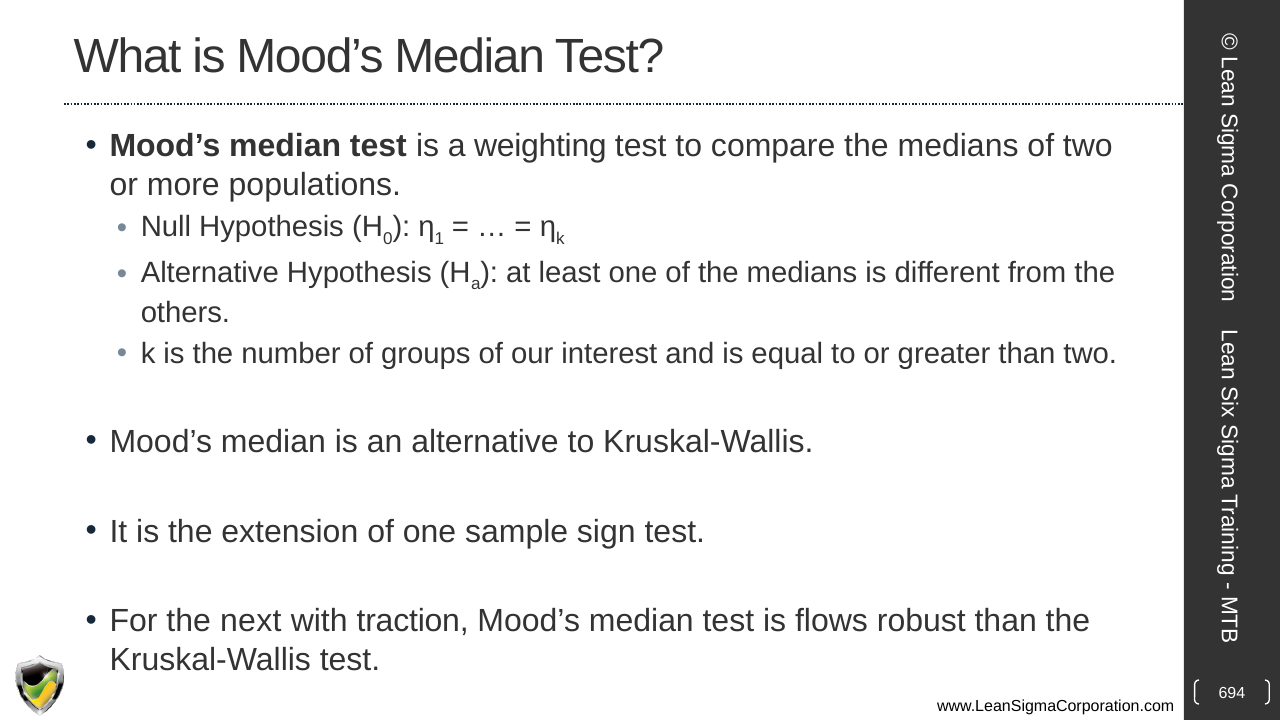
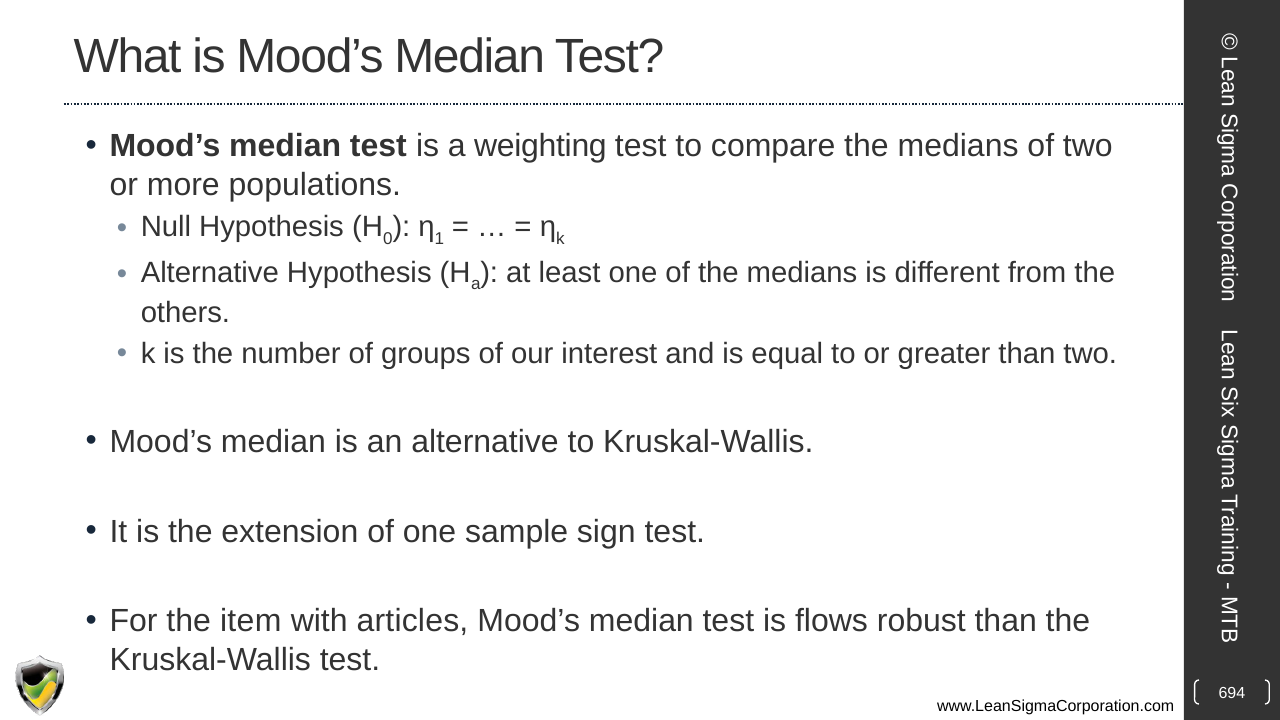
next: next -> item
traction: traction -> articles
